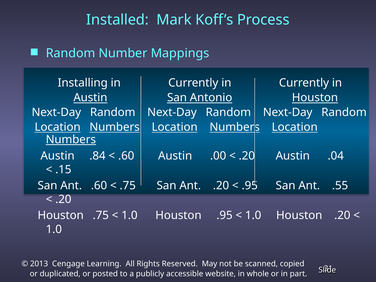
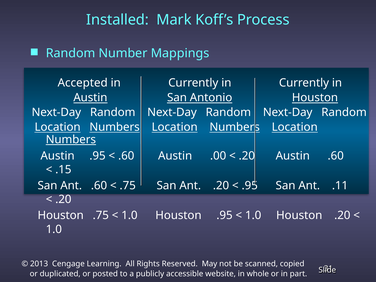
Installing: Installing -> Accepted
Austin .84: .84 -> .95
Austin .04: .04 -> .60
.55: .55 -> .11
